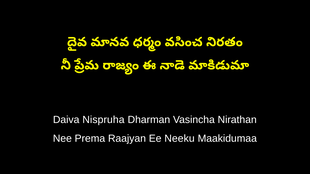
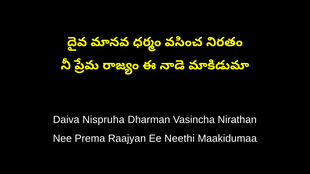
Neeku: Neeku -> Neethi
